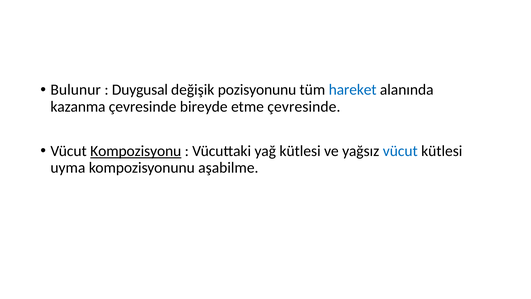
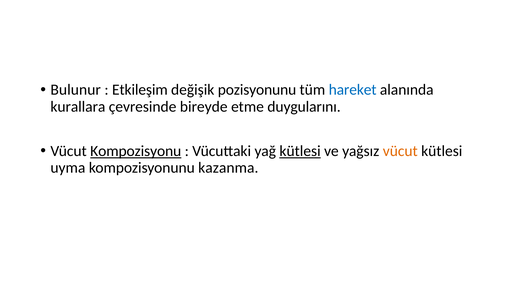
Duygusal: Duygusal -> Etkileşim
kazanma: kazanma -> kurallara
etme çevresinde: çevresinde -> duygularını
kütlesi at (300, 151) underline: none -> present
vücut at (400, 151) colour: blue -> orange
aşabilme: aşabilme -> kazanma
